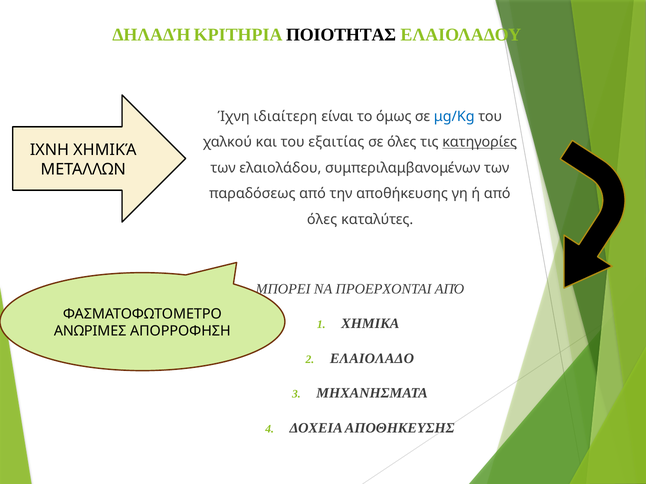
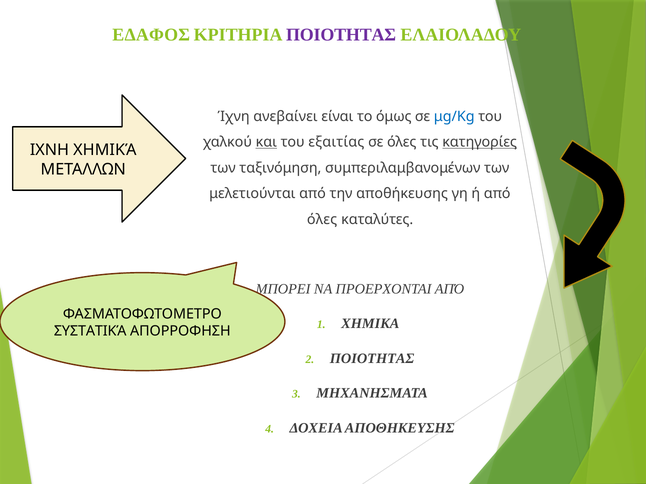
ΔΗΛΑΔΉ: ΔΗΛΑΔΉ -> ΕΔΑΦΟΣ
ΠΟΙΟΤΗΤΑΣ at (341, 35) colour: black -> purple
ιδιαίτερη: ιδιαίτερη -> ανεβαίνει
και underline: none -> present
ελαιολάδου: ελαιολάδου -> ταξινόμηση
παραδόσεως: παραδόσεως -> μελετιούνται
ΑΝΩΡΙΜΕΣ: ΑΝΩΡΙΜΕΣ -> ΣΥΣΤΑΤΙΚΆ
ΕΛΑΙΟΛΑΔΟ at (372, 359): ΕΛΑΙΟΛΑΔΟ -> ΠΟΙΟΤΗΤΑΣ
